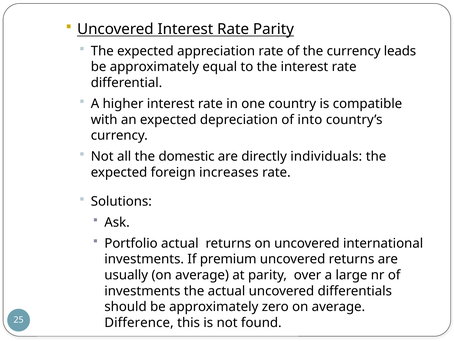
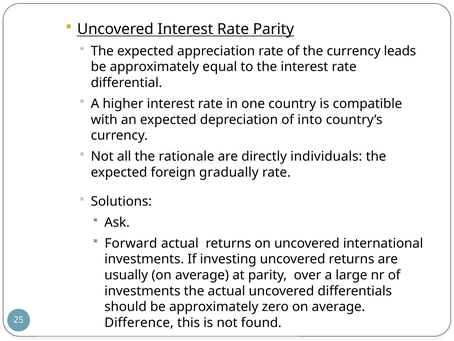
domestic: domestic -> rationale
increases: increases -> gradually
Portfolio: Portfolio -> Forward
premium: premium -> investing
